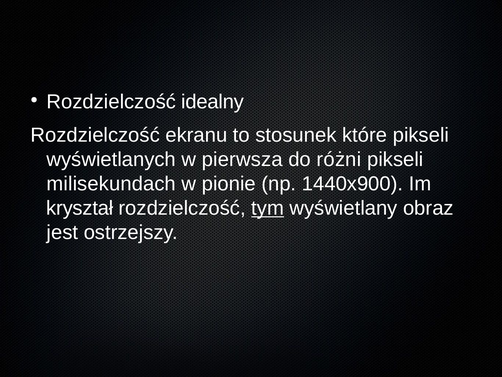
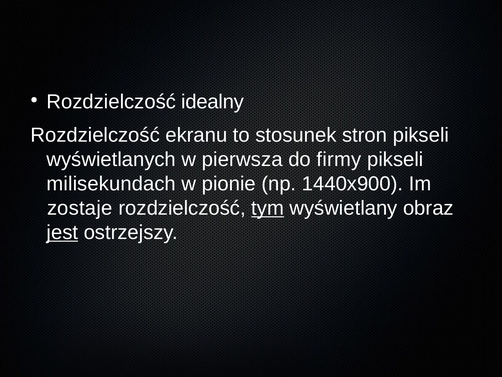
które: które -> stron
różni: różni -> firmy
kryształ: kryształ -> zostaje
jest underline: none -> present
